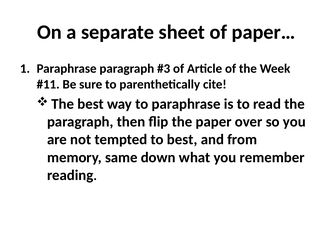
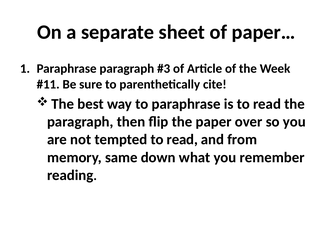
tempted to best: best -> read
